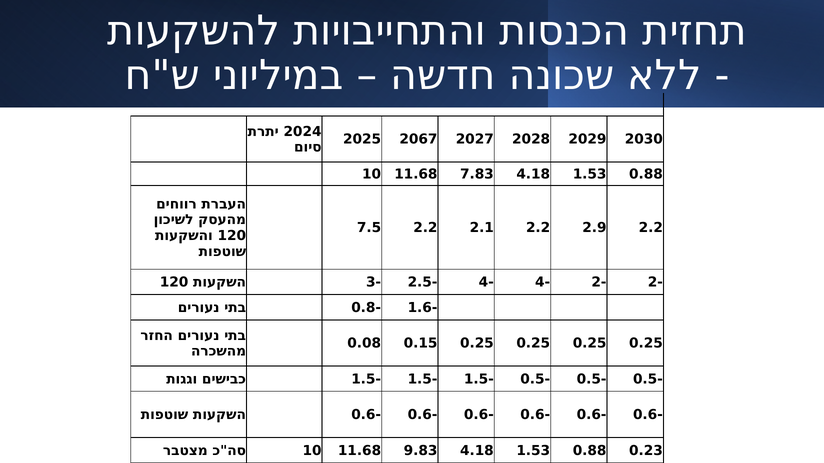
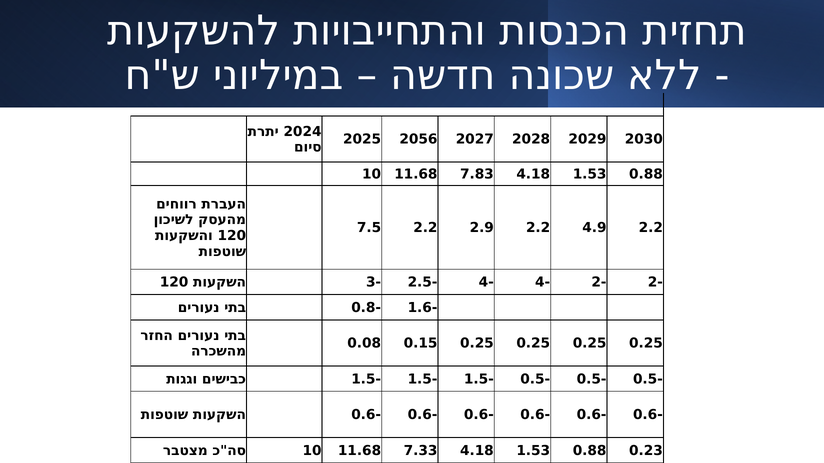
2067: 2067 -> 2056
2.1: 2.1 -> 2.9
2.9: 2.9 -> 4.9
9.83: 9.83 -> 7.33
